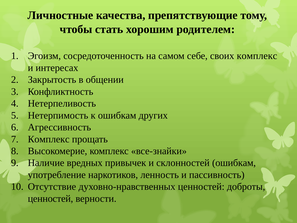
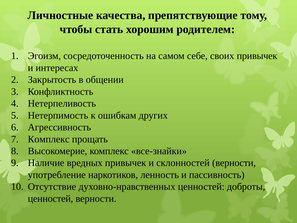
своих комплекс: комплекс -> привычек
склонностей ошибкам: ошибкам -> верности
